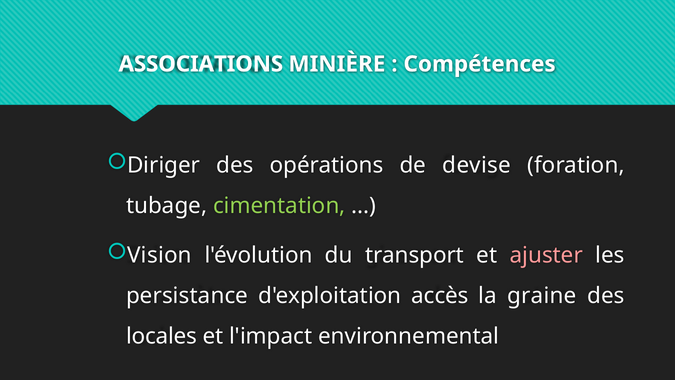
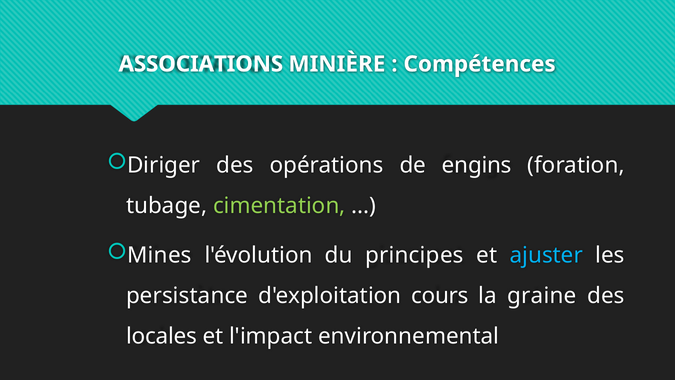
devise: devise -> engins
Vision: Vision -> Mines
transport: transport -> principes
ajuster colour: pink -> light blue
accès: accès -> cours
